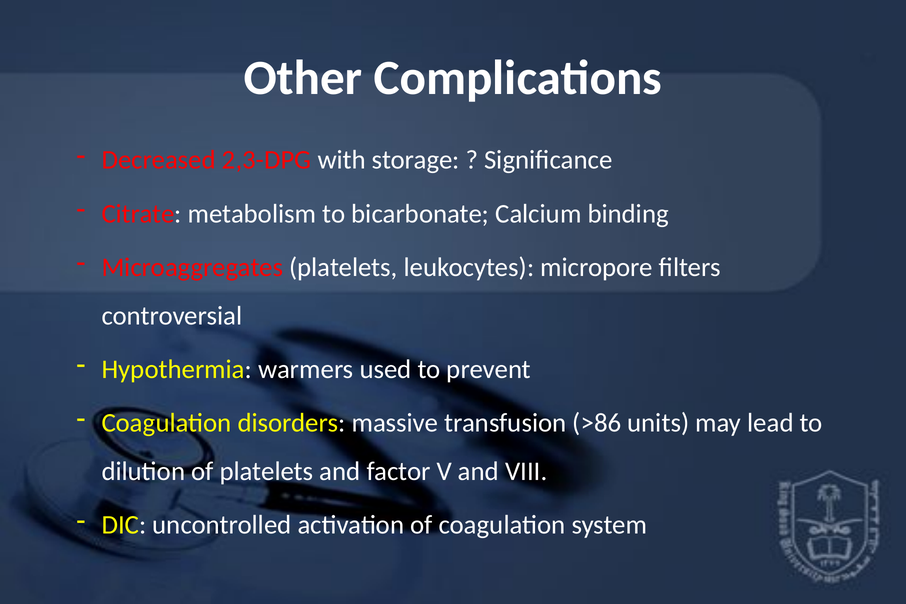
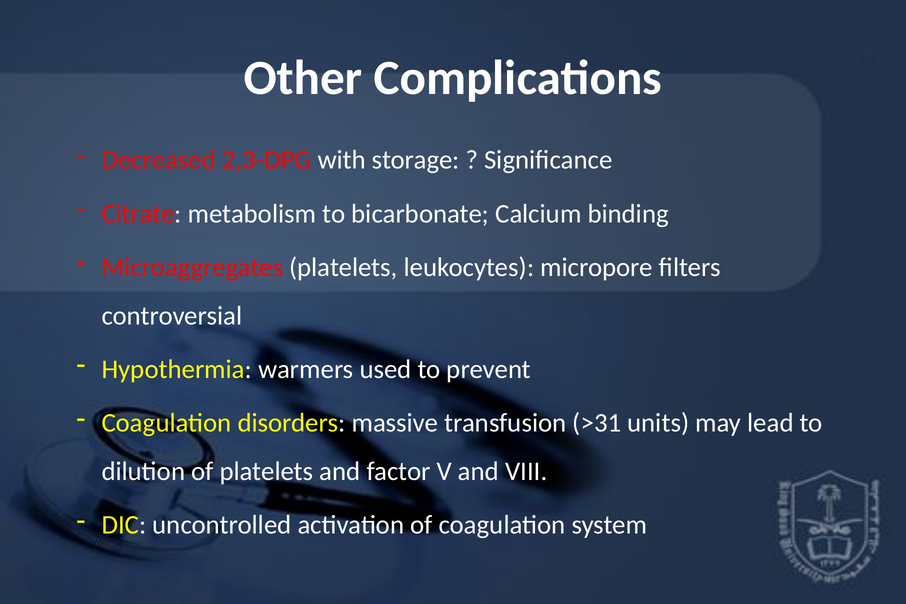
>86: >86 -> >31
